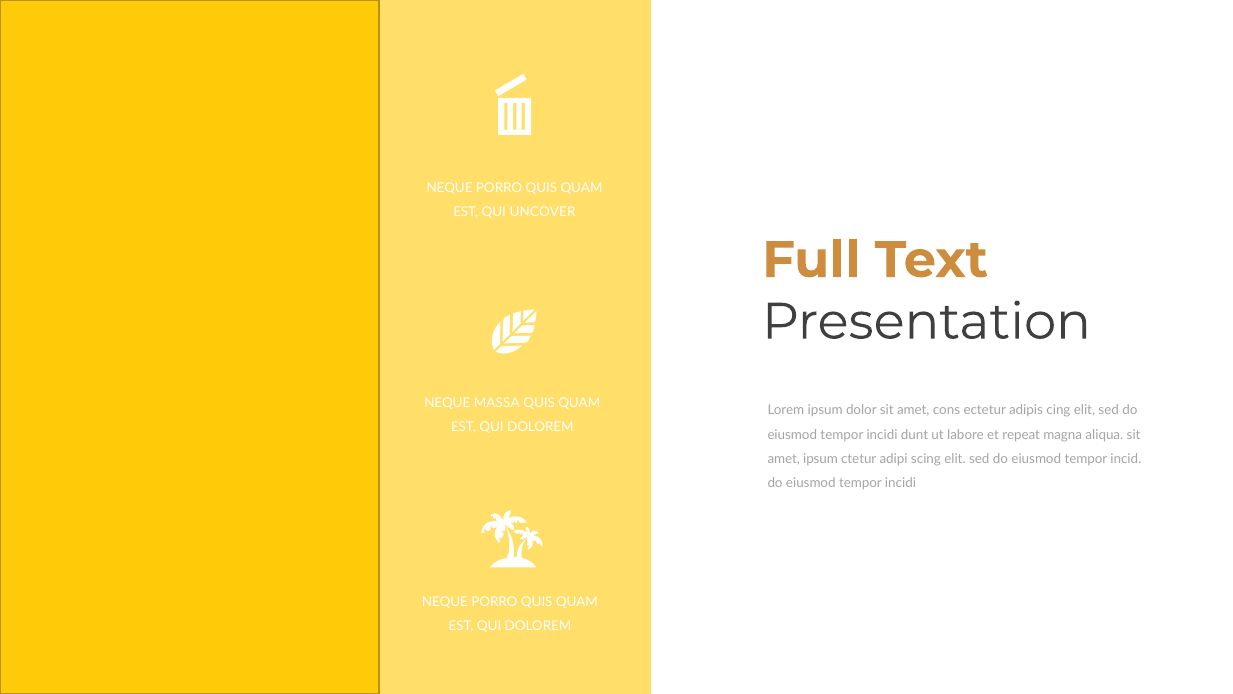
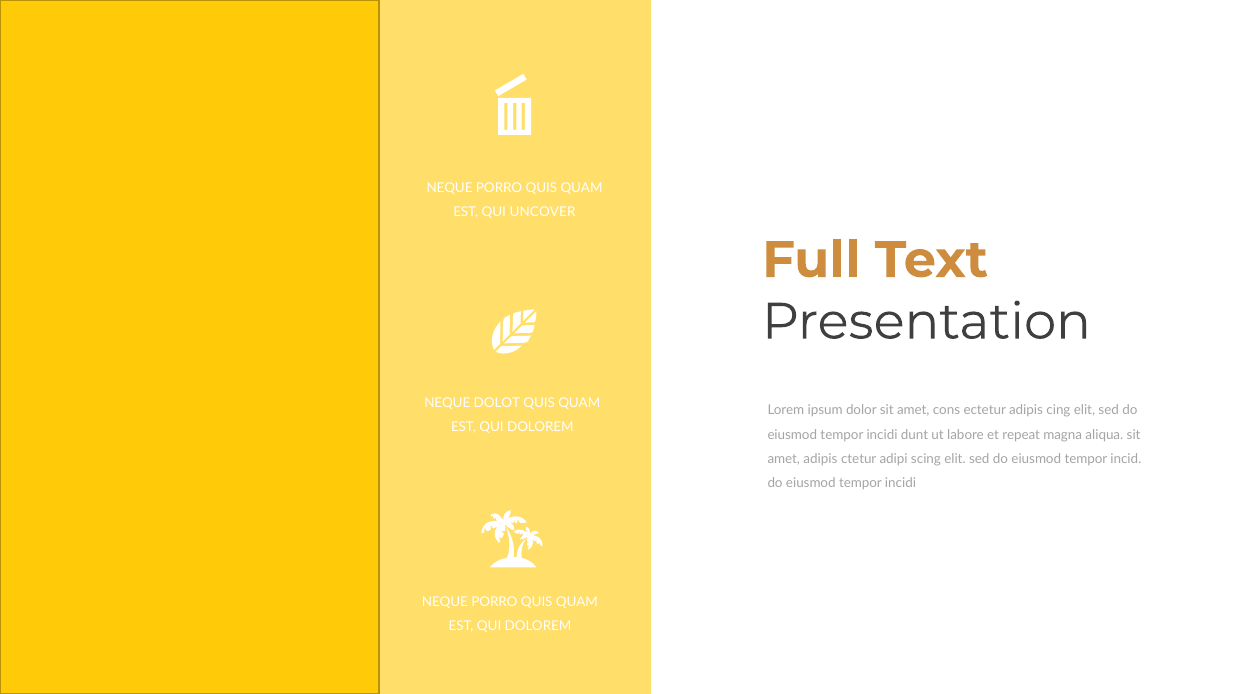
MASSA: MASSA -> DOLOT
amet ipsum: ipsum -> adipis
